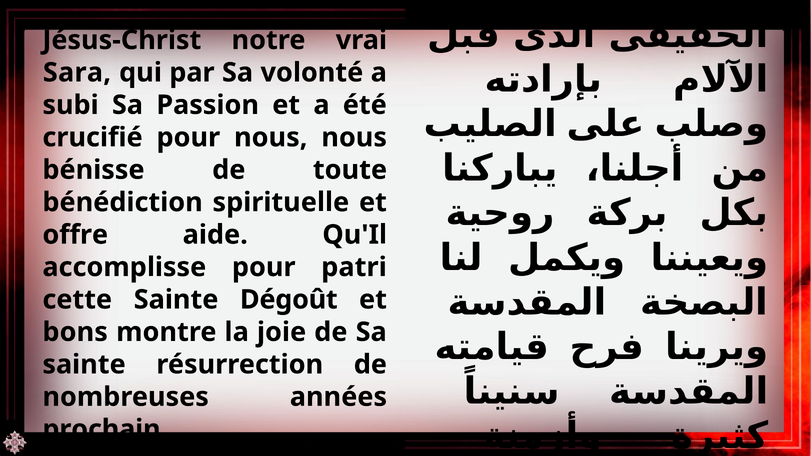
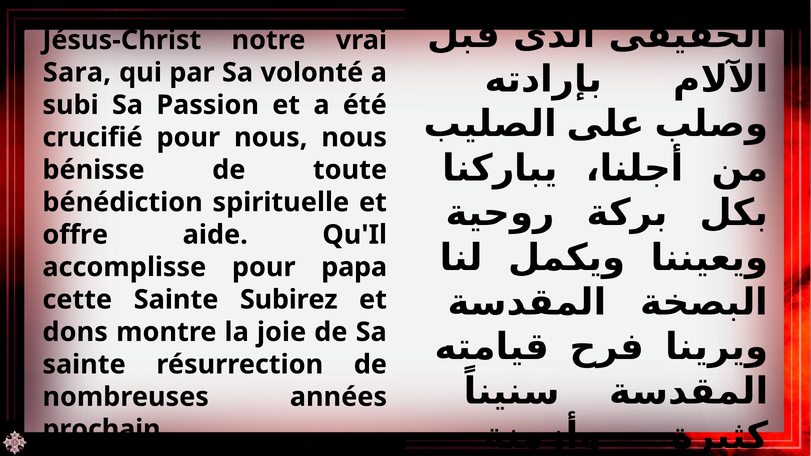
patri: patri -> papa
Dégoût: Dégoût -> Subirez
bons: bons -> dons
